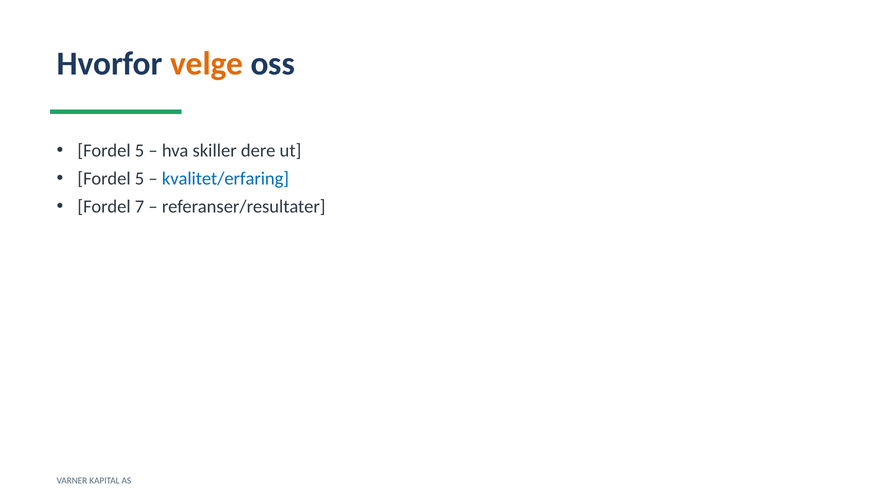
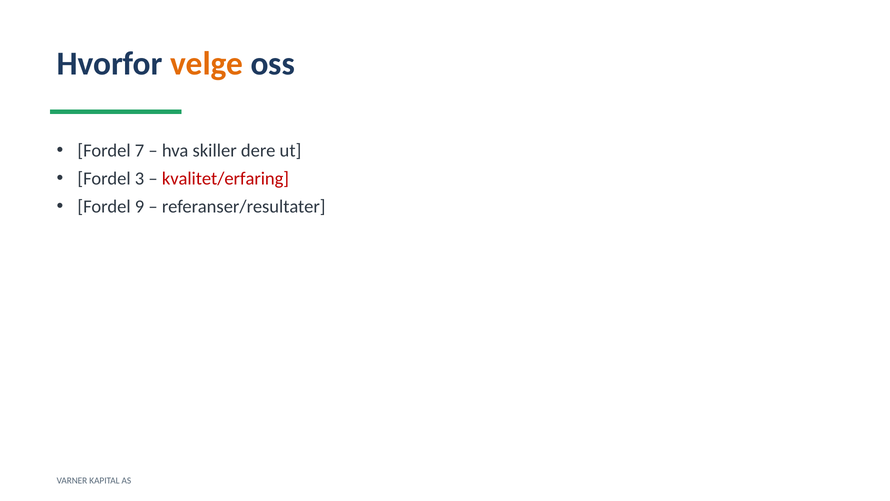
5 at (140, 151): 5 -> 7
5 at (140, 179): 5 -> 3
kvalitet/erfaring colour: blue -> red
7: 7 -> 9
